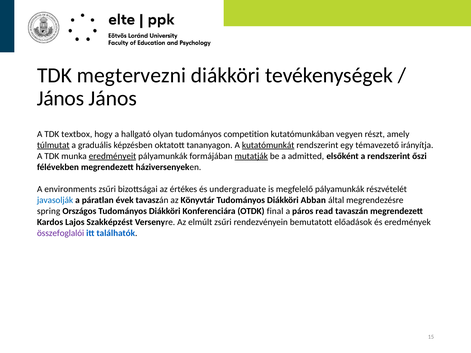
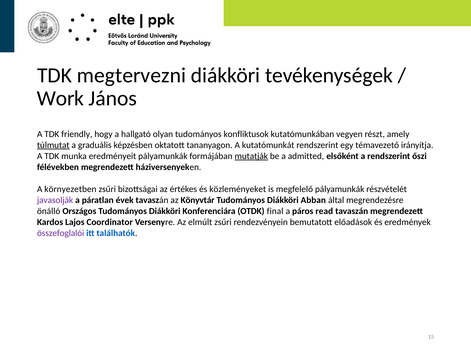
János at (60, 99): János -> Work
textbox: textbox -> friendly
competition: competition -> konfliktusok
kutatómunkát underline: present -> none
eredményeit underline: present -> none
environments: environments -> környezetben
undergraduate: undergraduate -> közleményeket
javasolják colour: blue -> purple
spring: spring -> önálló
Szakképzést: Szakképzést -> Coordinator
